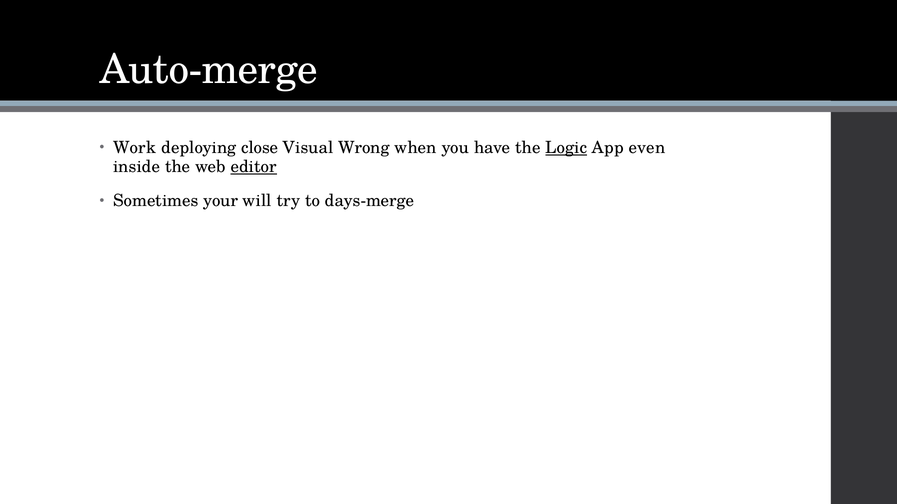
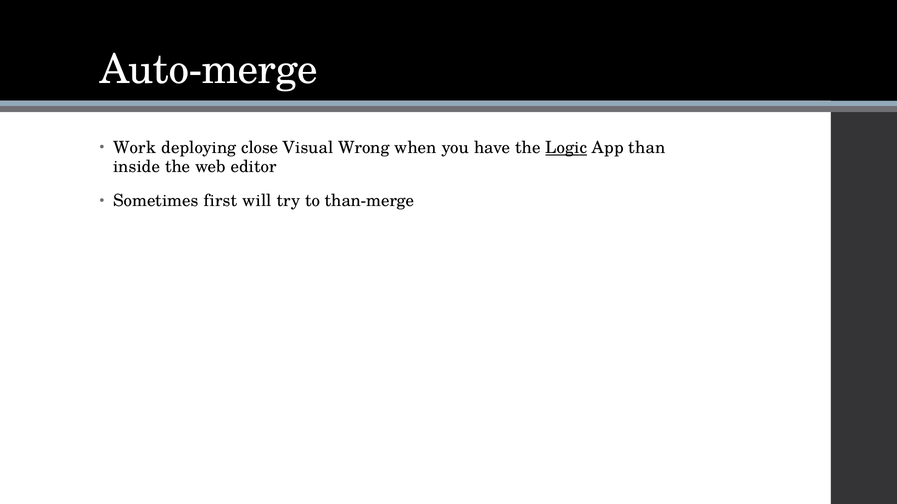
even: even -> than
editor underline: present -> none
your: your -> first
days-merge: days-merge -> than-merge
